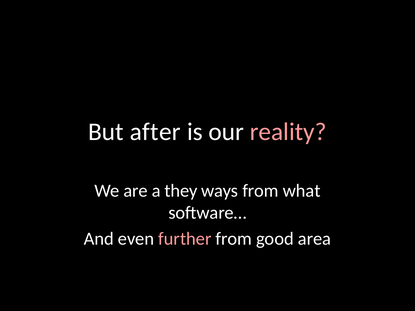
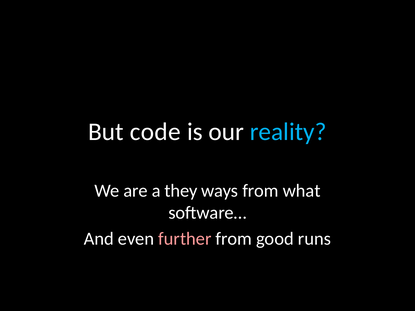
after: after -> code
reality colour: pink -> light blue
area: area -> runs
